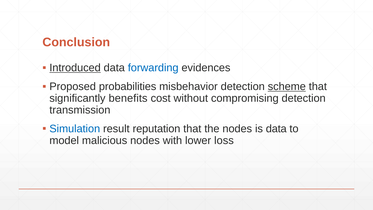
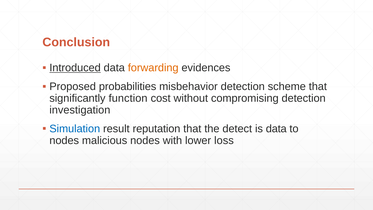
forwarding colour: blue -> orange
scheme underline: present -> none
benefits: benefits -> function
transmission: transmission -> investigation
the nodes: nodes -> detect
model at (64, 140): model -> nodes
